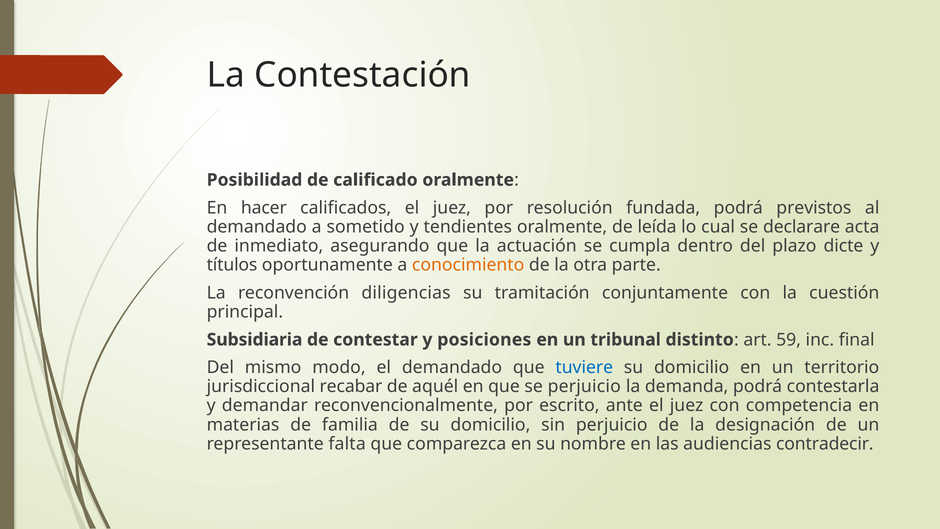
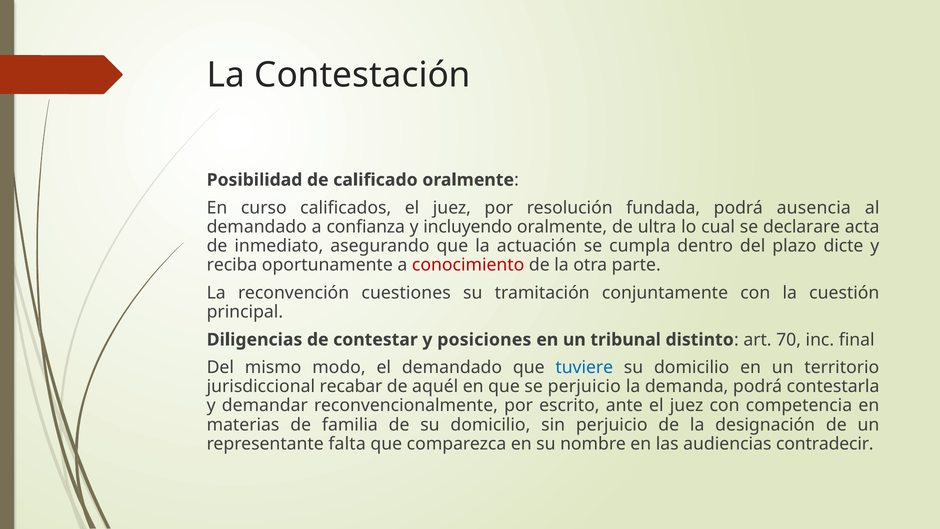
hacer: hacer -> curso
previstos: previstos -> ausencia
sometido: sometido -> confianza
tendientes: tendientes -> incluyendo
leída: leída -> ultra
títulos: títulos -> reciba
conocimiento colour: orange -> red
diligencias: diligencias -> cuestiones
Subsidiaria: Subsidiaria -> Diligencias
59: 59 -> 70
